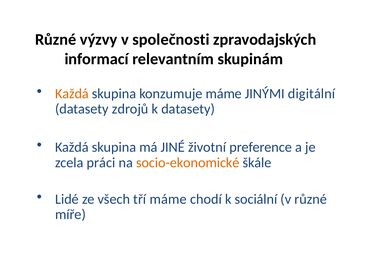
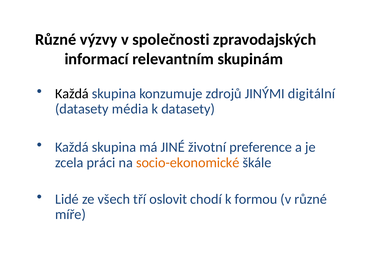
Každá at (72, 94) colour: orange -> black
konzumuje máme: máme -> zdrojů
zdrojů: zdrojů -> média
tří máme: máme -> oslovit
sociální: sociální -> formou
